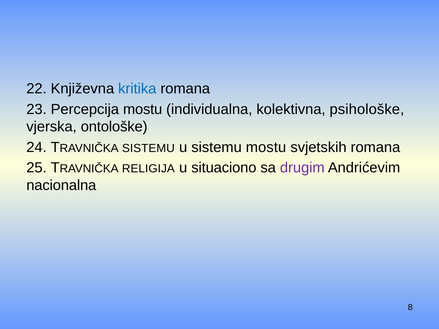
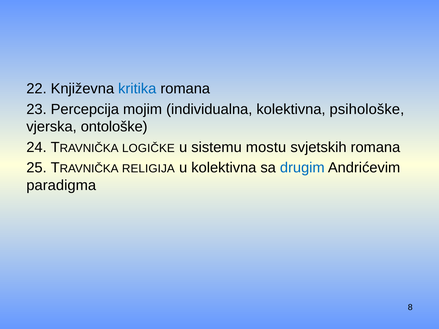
Percepcija mostu: mostu -> mojim
SISTEMU at (148, 148): SISTEMU -> LOGIČKE
u situaciono: situaciono -> kolektivna
drugim colour: purple -> blue
nacionalna: nacionalna -> paradigma
